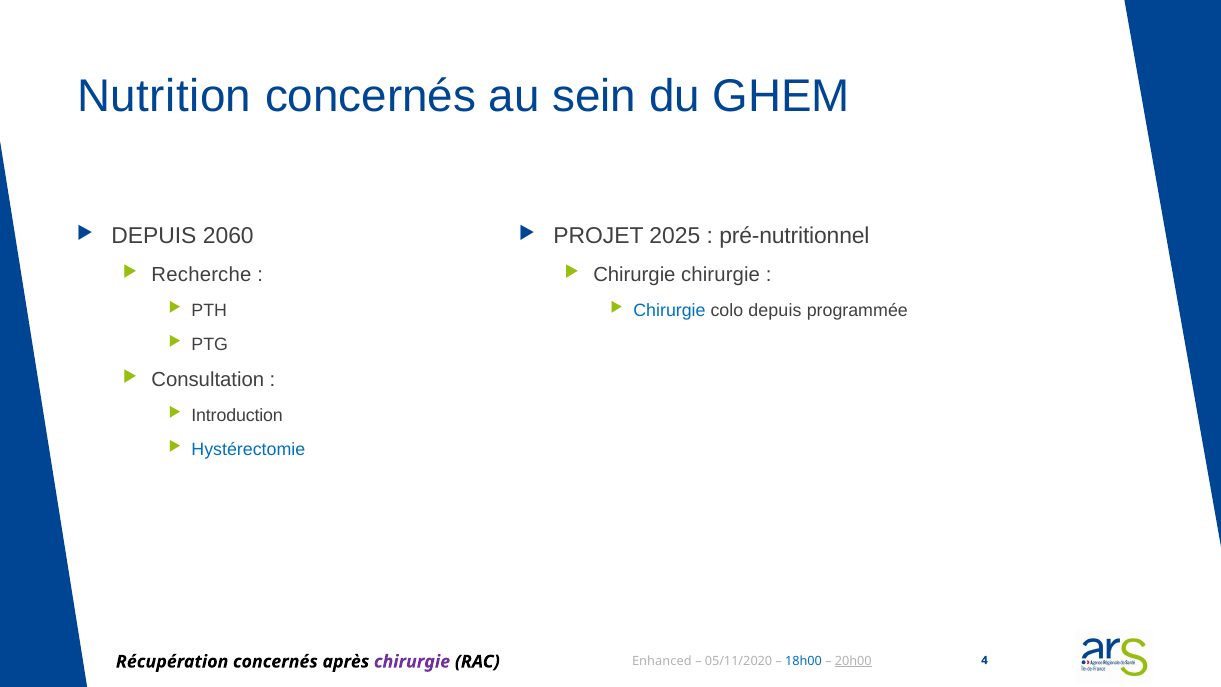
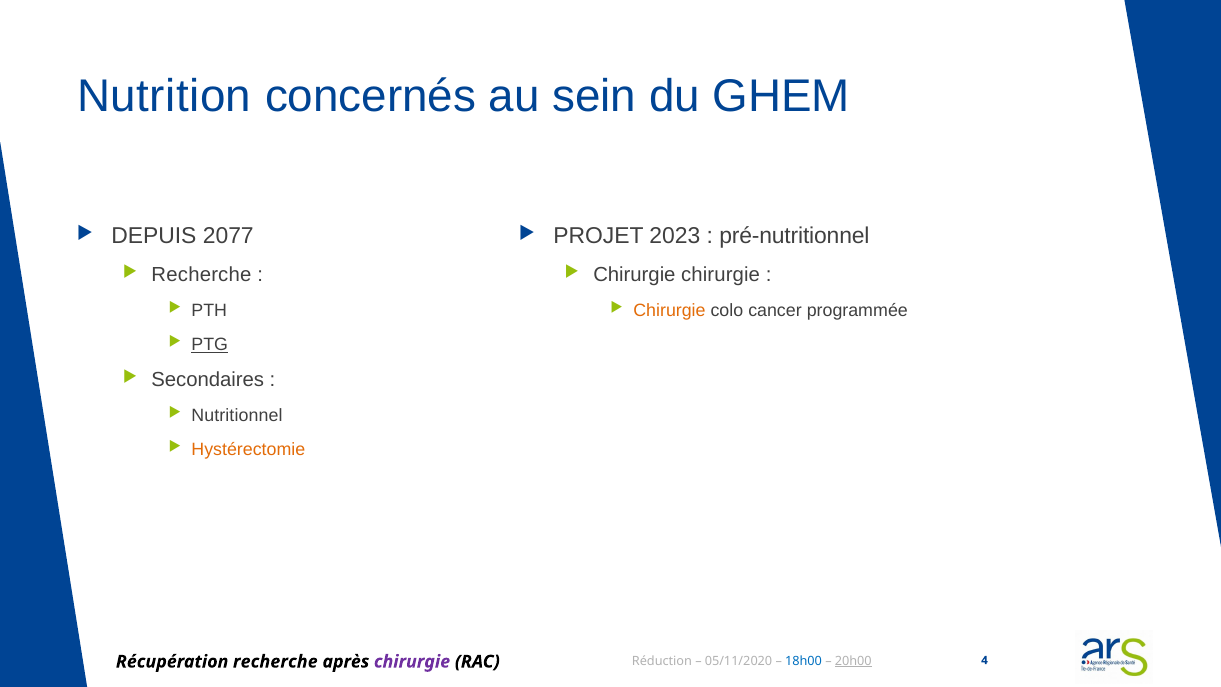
2060: 2060 -> 2077
2025: 2025 -> 2023
Chirurgie at (669, 310) colour: blue -> orange
colo depuis: depuis -> cancer
PTG underline: none -> present
Consultation: Consultation -> Secondaires
Introduction: Introduction -> Nutritionnel
Hystérectomie colour: blue -> orange
Enhanced: Enhanced -> Réduction
Récupération concernés: concernés -> recherche
